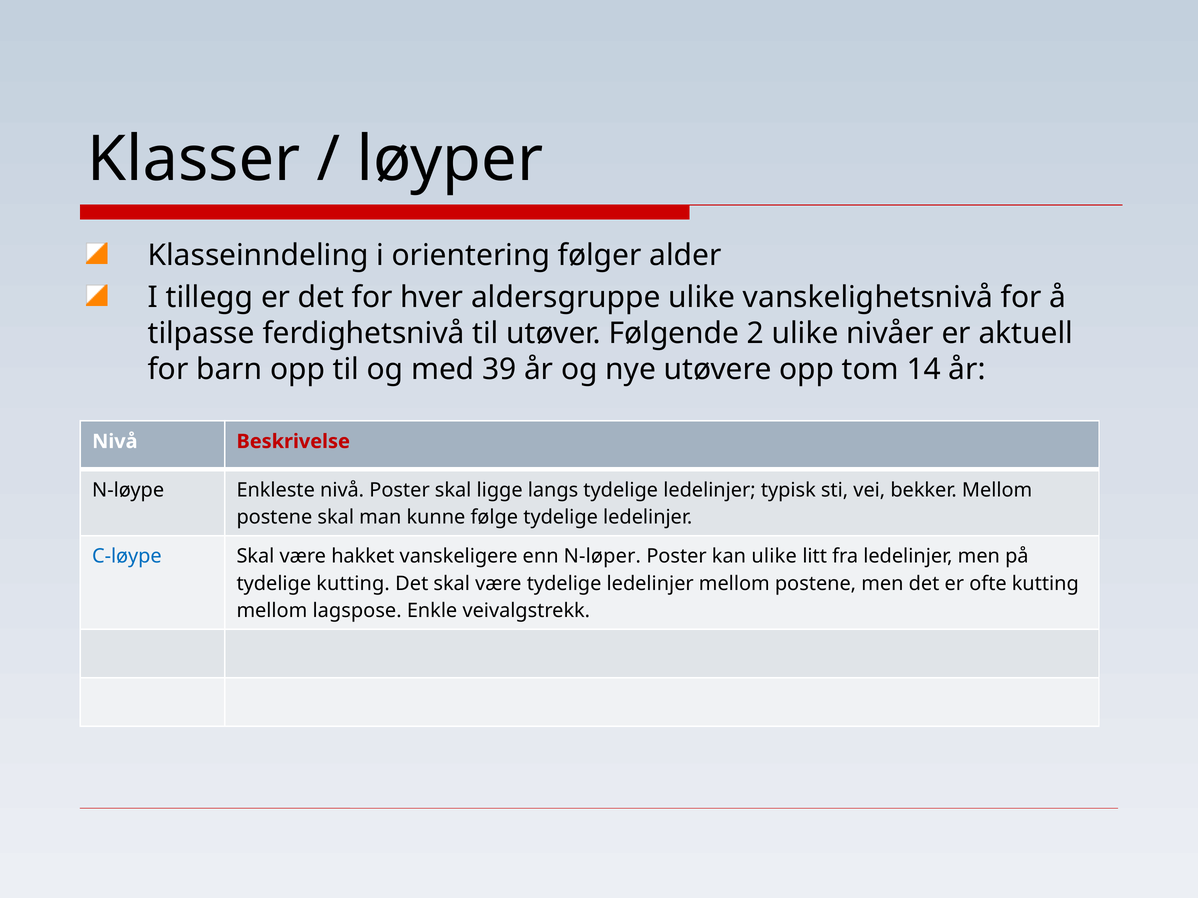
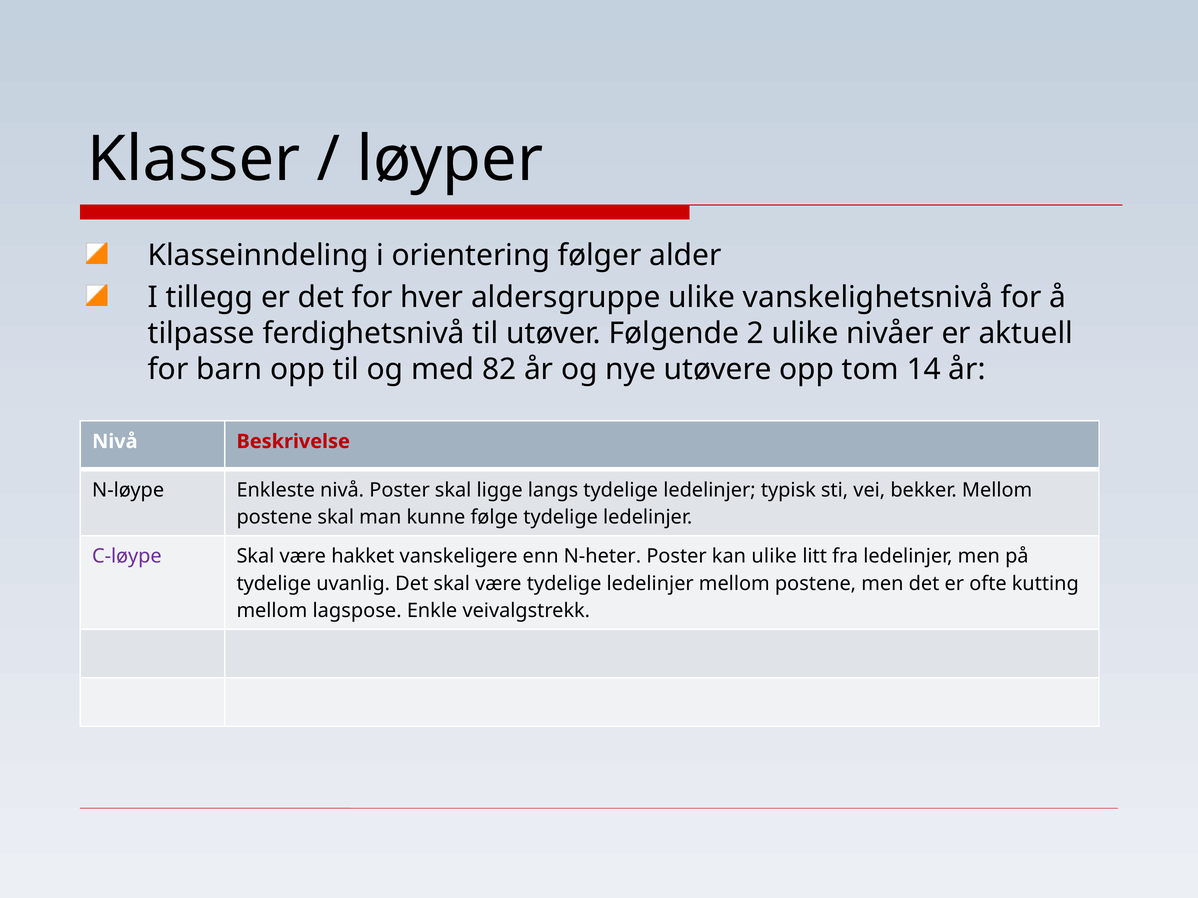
39: 39 -> 82
C-løype colour: blue -> purple
N-løper: N-løper -> N-heter
tydelige kutting: kutting -> uvanlig
